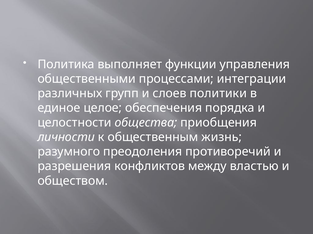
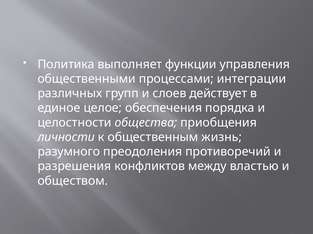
политики: политики -> действует
